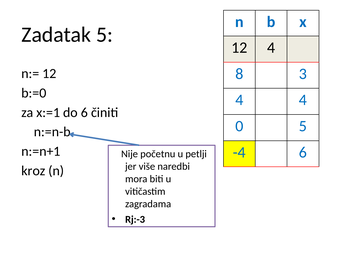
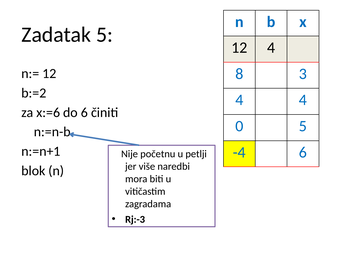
b:=0: b:=0 -> b:=2
x:=1: x:=1 -> x:=6
kroz: kroz -> blok
